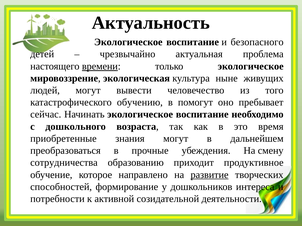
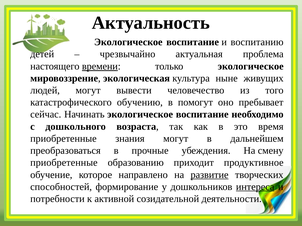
безопасного: безопасного -> воспитанию
сотрудничества at (64, 163): сотрудничества -> приобретенные
интереса underline: none -> present
